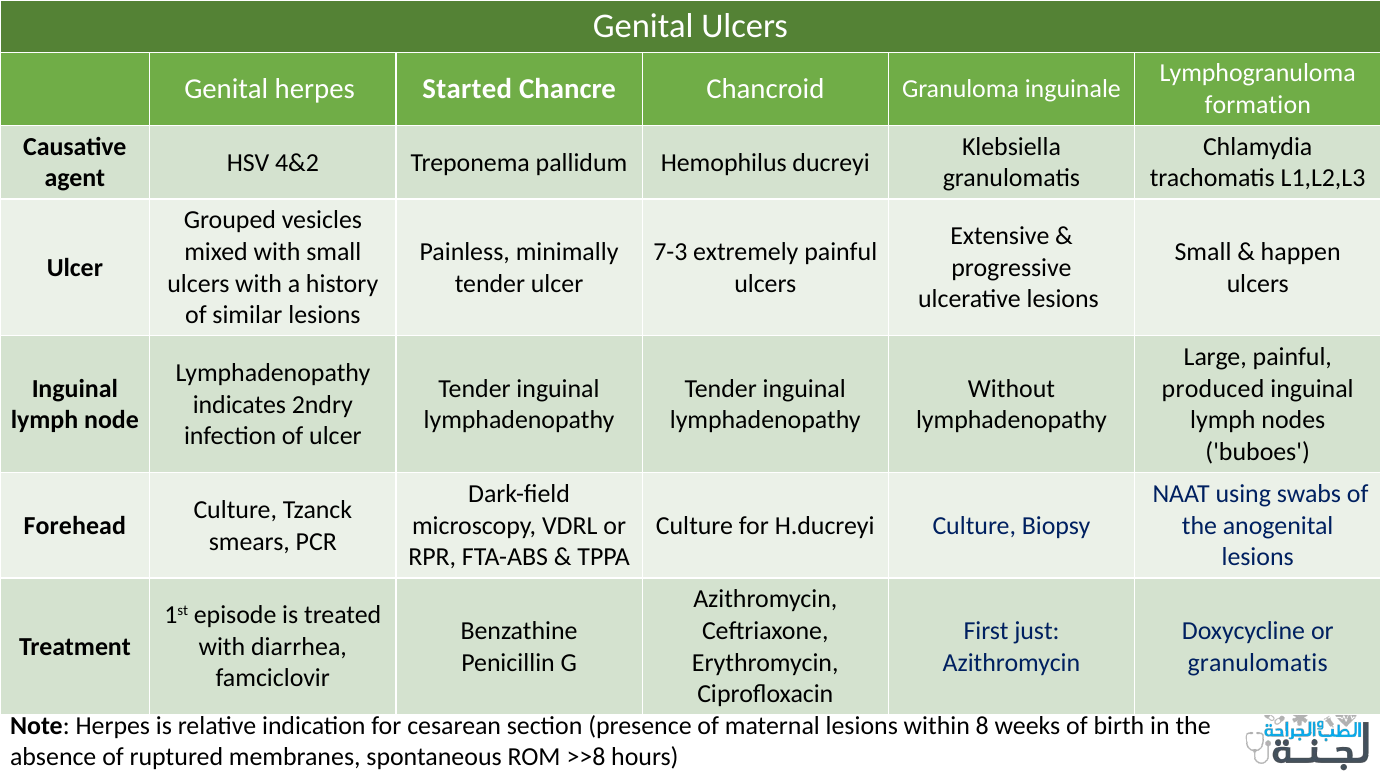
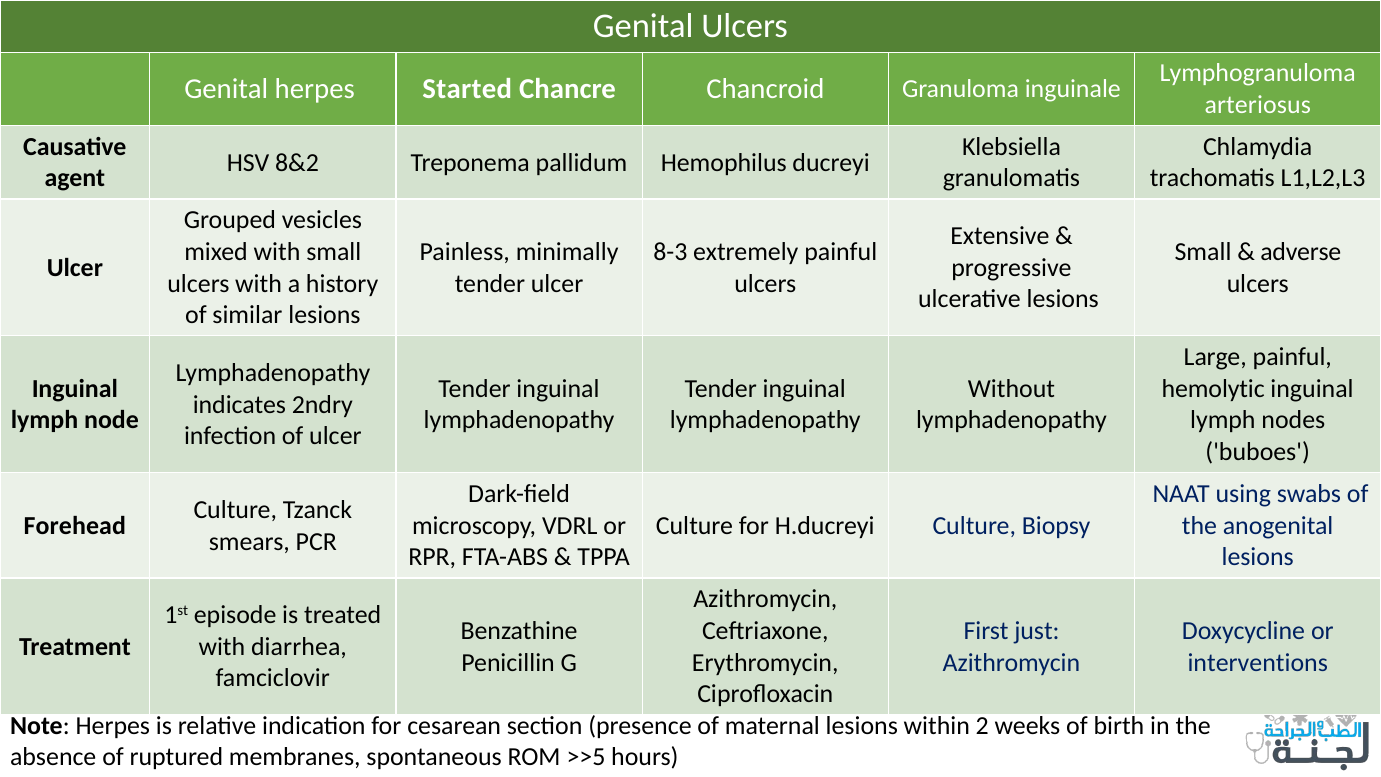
formation: formation -> arteriosus
4&2: 4&2 -> 8&2
7-3: 7-3 -> 8-3
happen: happen -> adverse
produced: produced -> hemolytic
granulomatis at (1258, 662): granulomatis -> interventions
8: 8 -> 2
>>8: >>8 -> >>5
